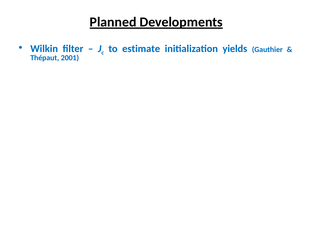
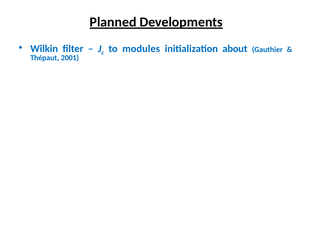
estimate: estimate -> modules
yields: yields -> about
